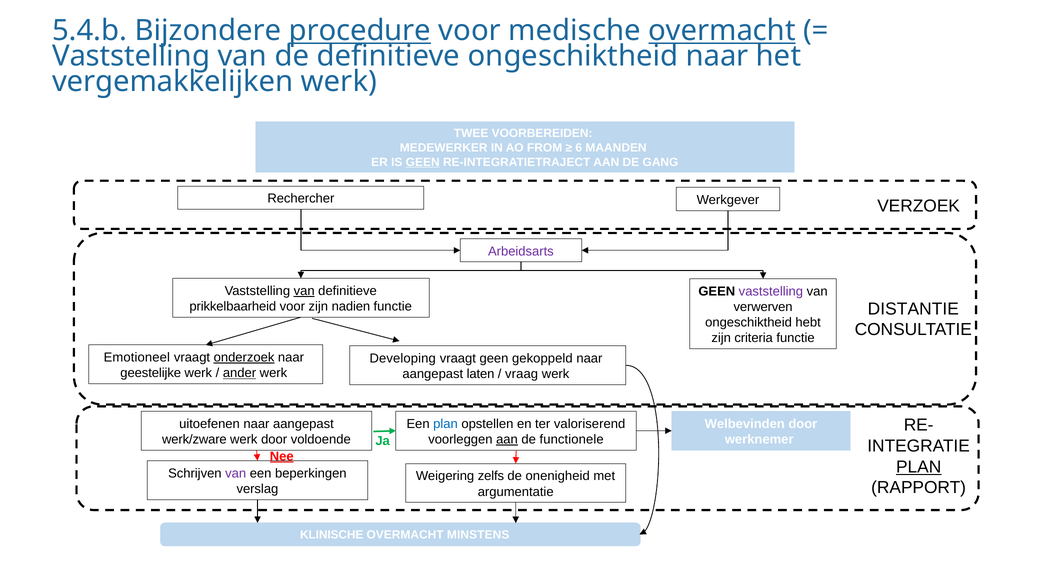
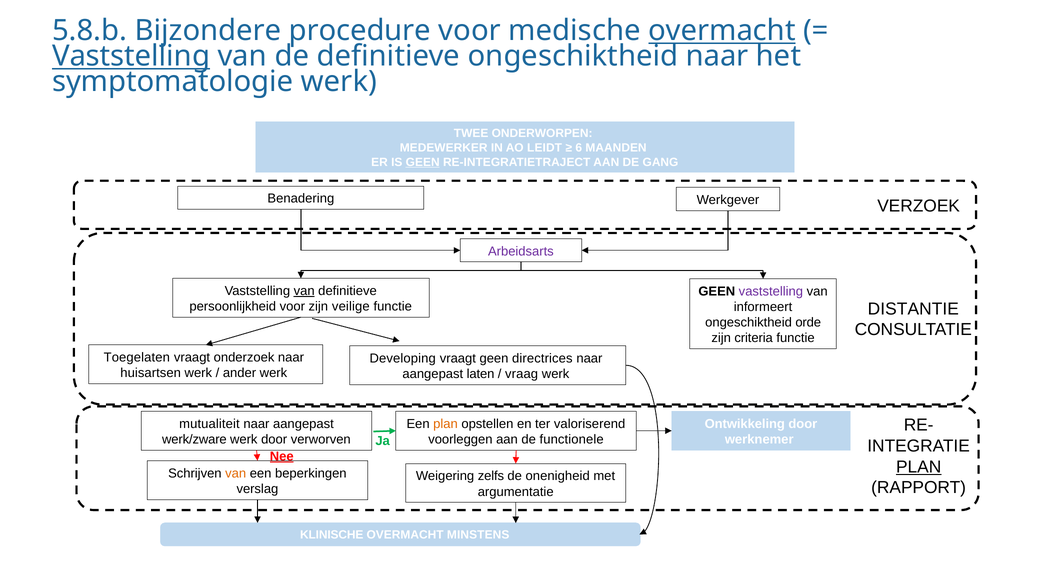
5.4.b: 5.4.b -> 5.8.b
procedure underline: present -> none
Vaststelling at (131, 56) underline: none -> present
vergemakkelijken: vergemakkelijken -> symptomatologie
VOORBEREIDEN: VOORBEREIDEN -> ONDERWORPEN
FROM: FROM -> LEIDT
Rechercher: Rechercher -> Benadering
prikkelbaarheid: prikkelbaarheid -> persoonlijkheid
nadien: nadien -> veilige
verwerven: verwerven -> informeert
hebt: hebt -> orde
Emotioneel: Emotioneel -> Toegelaten
onderzoek underline: present -> none
gekoppeld: gekoppeld -> directrices
geestelijke: geestelijke -> huisartsen
ander underline: present -> none
plan at (446, 424) colour: blue -> orange
Welbevinden: Welbevinden -> Ontwikkeling
uitoefenen: uitoefenen -> mutualiteit
aan at (507, 440) underline: present -> none
voldoende: voldoende -> verworven
van at (236, 473) colour: purple -> orange
